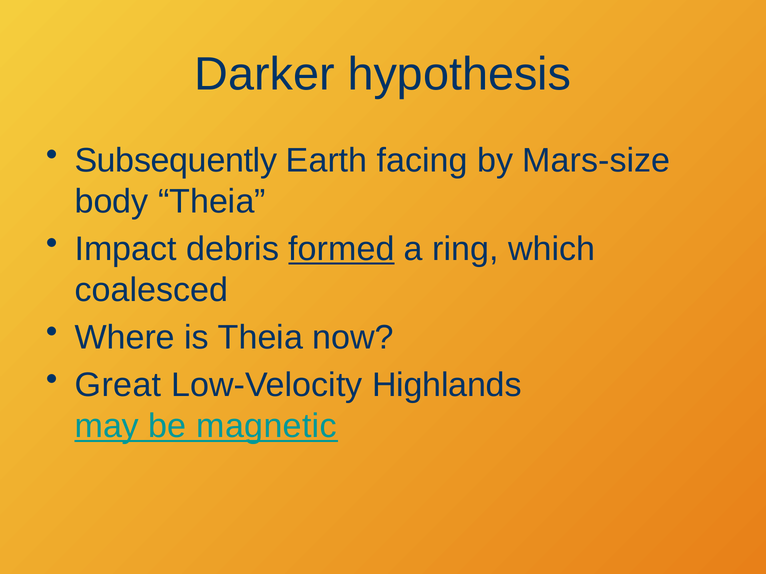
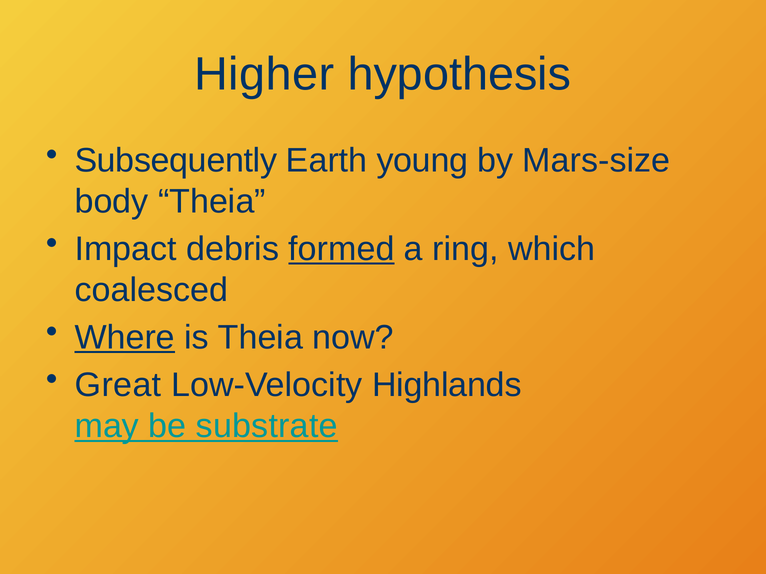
Darker: Darker -> Higher
facing: facing -> young
Where underline: none -> present
magnetic: magnetic -> substrate
